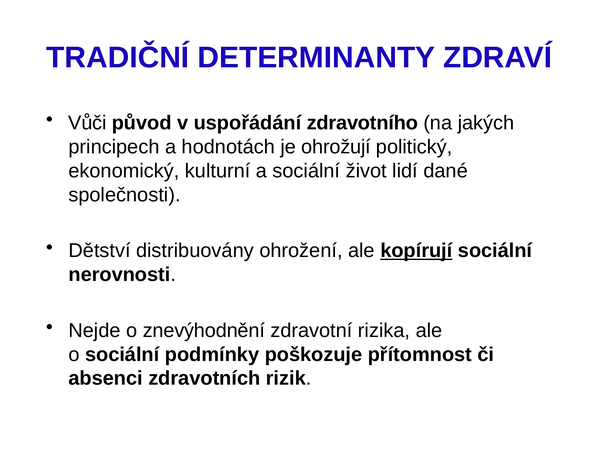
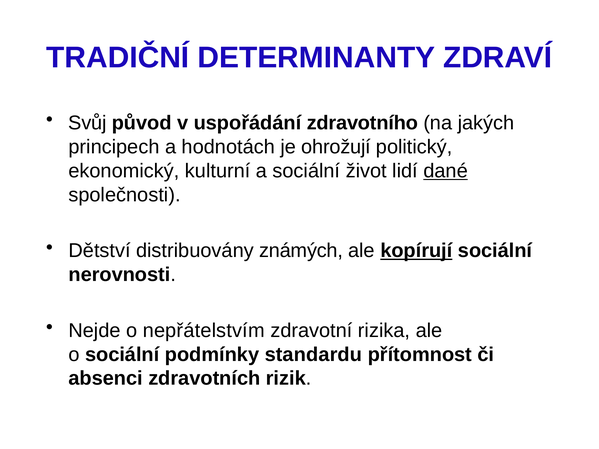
Vůči: Vůči -> Svůj
dané underline: none -> present
ohrožení: ohrožení -> známých
znevýhodnění: znevýhodnění -> nepřátelstvím
poškozuje: poškozuje -> standardu
